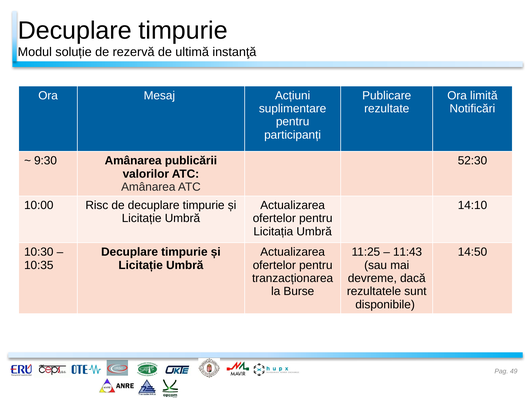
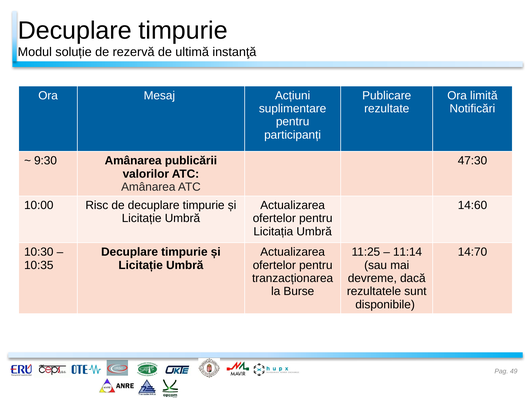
52:30: 52:30 -> 47:30
14:10: 14:10 -> 14:60
11:43: 11:43 -> 11:14
14:50: 14:50 -> 14:70
